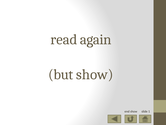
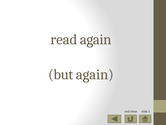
but show: show -> again
